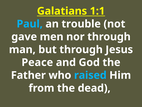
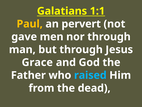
Paul colour: light blue -> yellow
trouble: trouble -> pervert
Peace: Peace -> Grace
